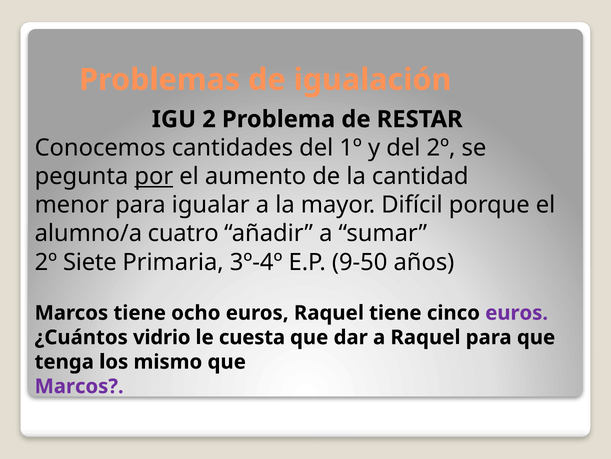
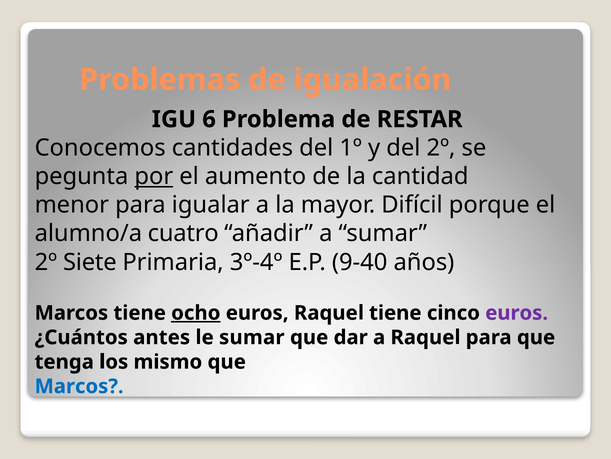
2: 2 -> 6
9-50: 9-50 -> 9-40
ocho underline: none -> present
vidrio: vidrio -> antes
le cuesta: cuesta -> sumar
Marcos at (79, 386) colour: purple -> blue
